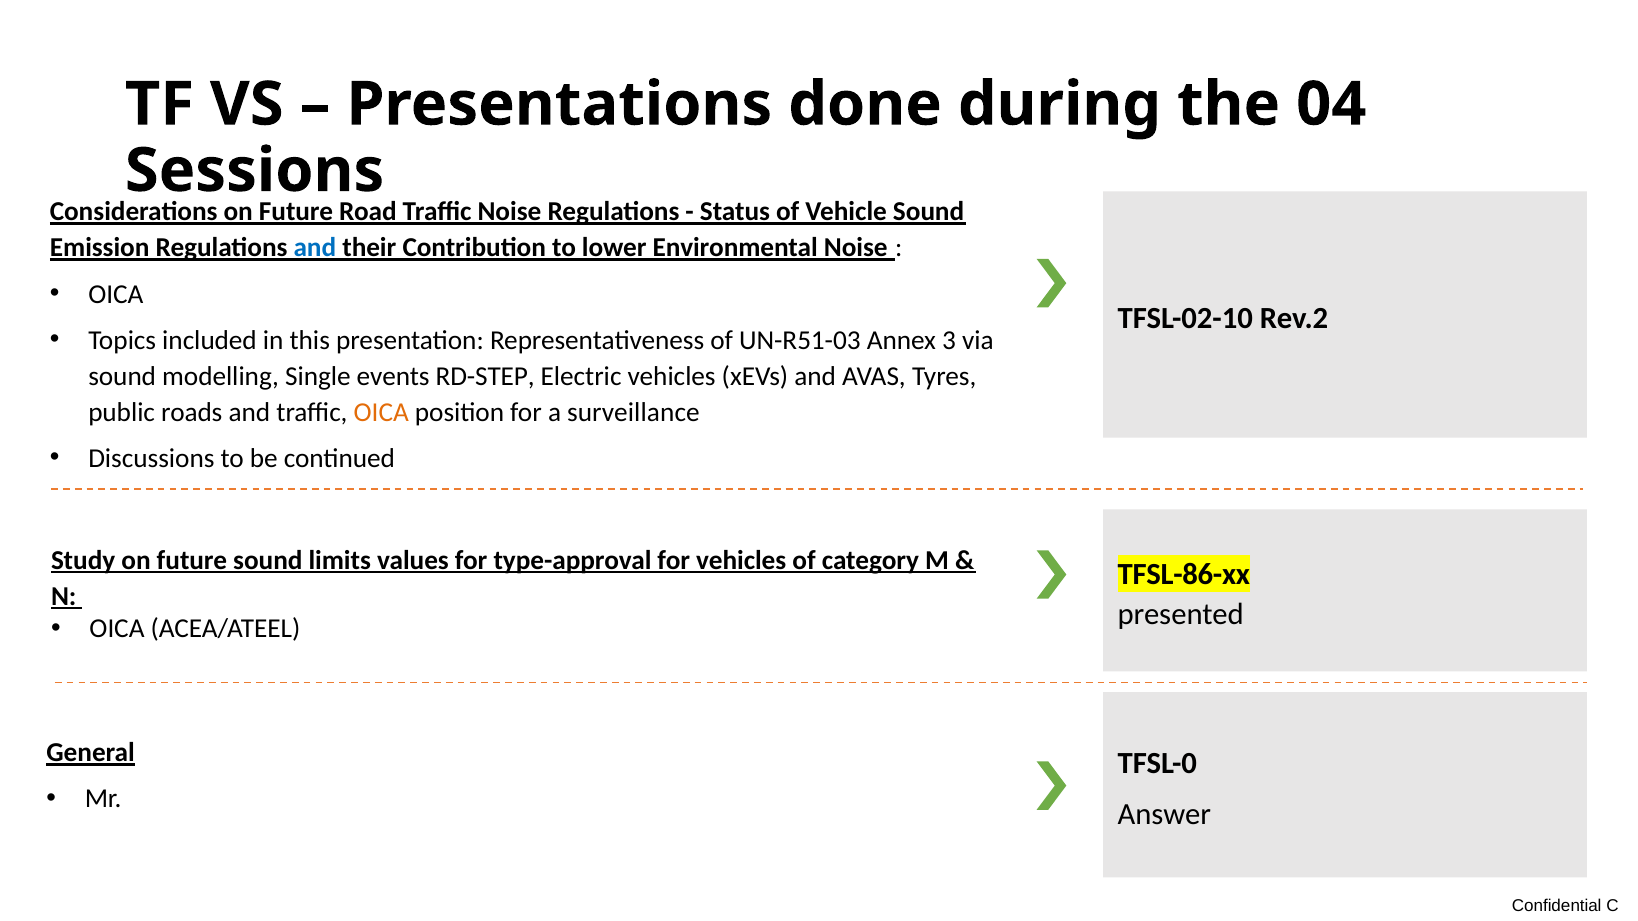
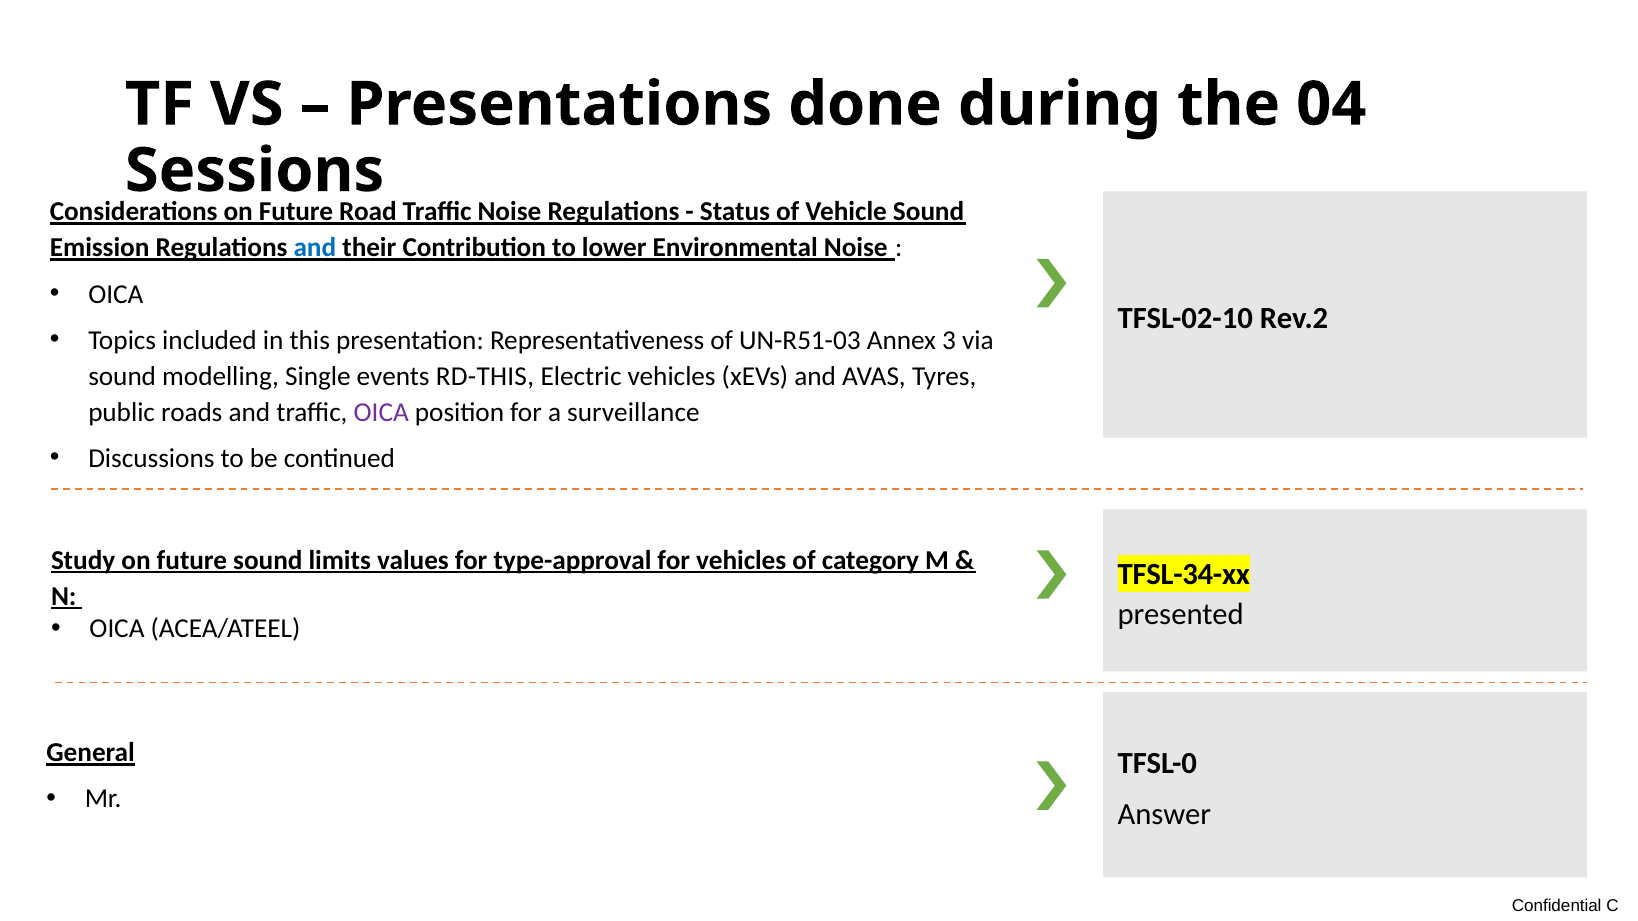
RD-STEP: RD-STEP -> RD-THIS
OICA at (381, 412) colour: orange -> purple
TFSL-86-xx: TFSL-86-xx -> TFSL-34-xx
